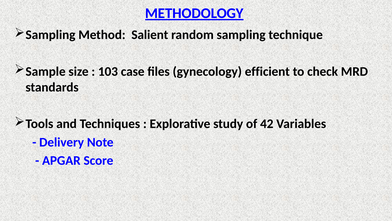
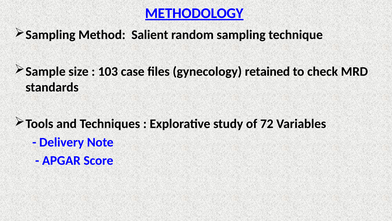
efficient: efficient -> retained
42: 42 -> 72
